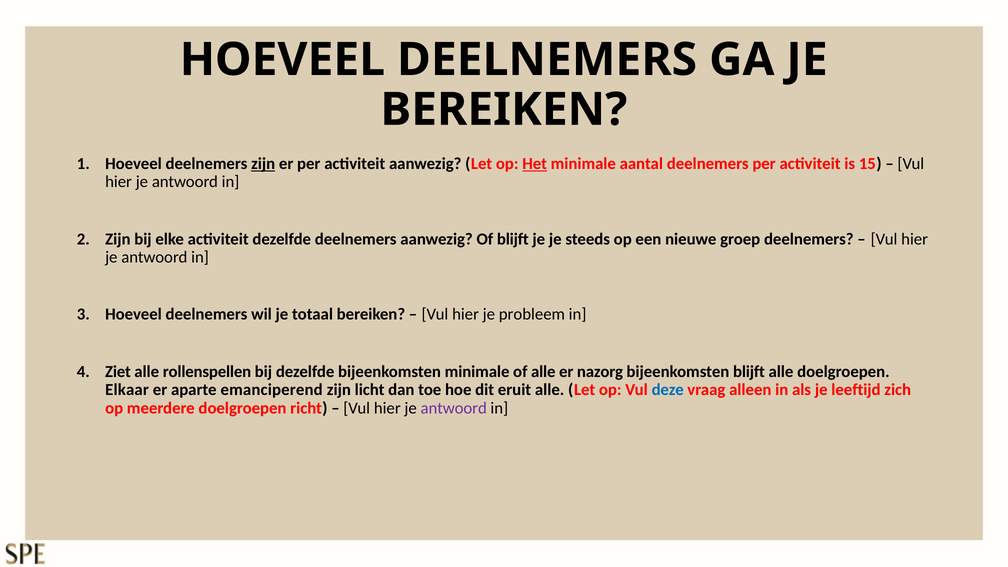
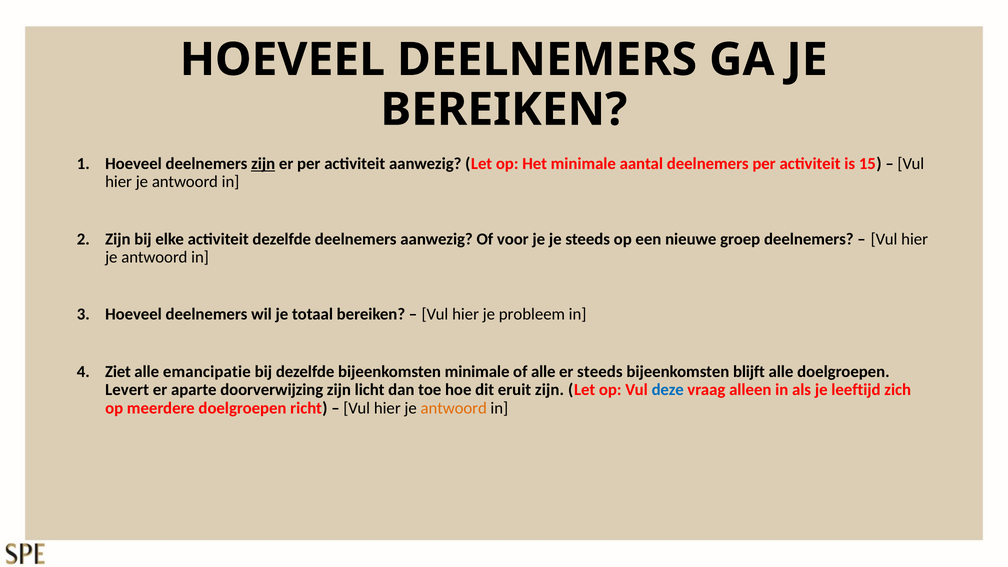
Het underline: present -> none
Of blijft: blijft -> voor
rollenspellen: rollenspellen -> emancipatie
er nazorg: nazorg -> steeds
Elkaar: Elkaar -> Levert
emanciperend: emanciperend -> doorverwijzing
eruit alle: alle -> zijn
antwoord at (454, 408) colour: purple -> orange
